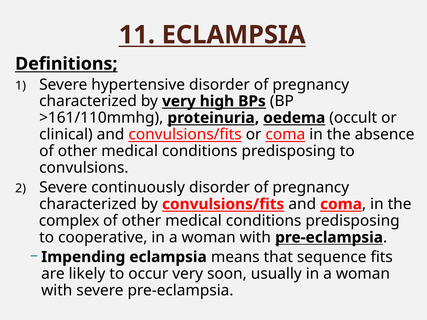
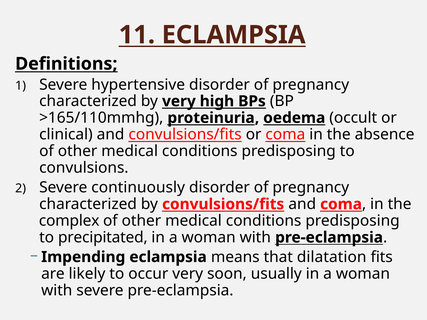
>161/110mmhg: >161/110mmhg -> >165/110mmhg
cooperative: cooperative -> precipitated
sequence: sequence -> dilatation
